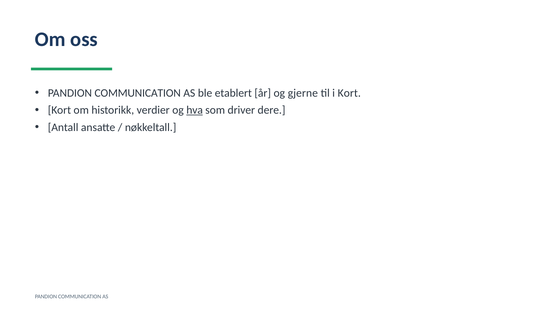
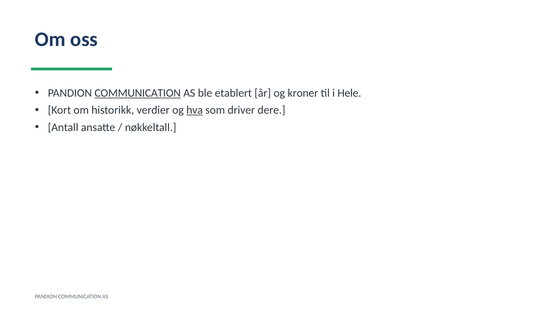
COMMUNICATION at (138, 93) underline: none -> present
gjerne: gjerne -> kroner
i Kort: Kort -> Hele
